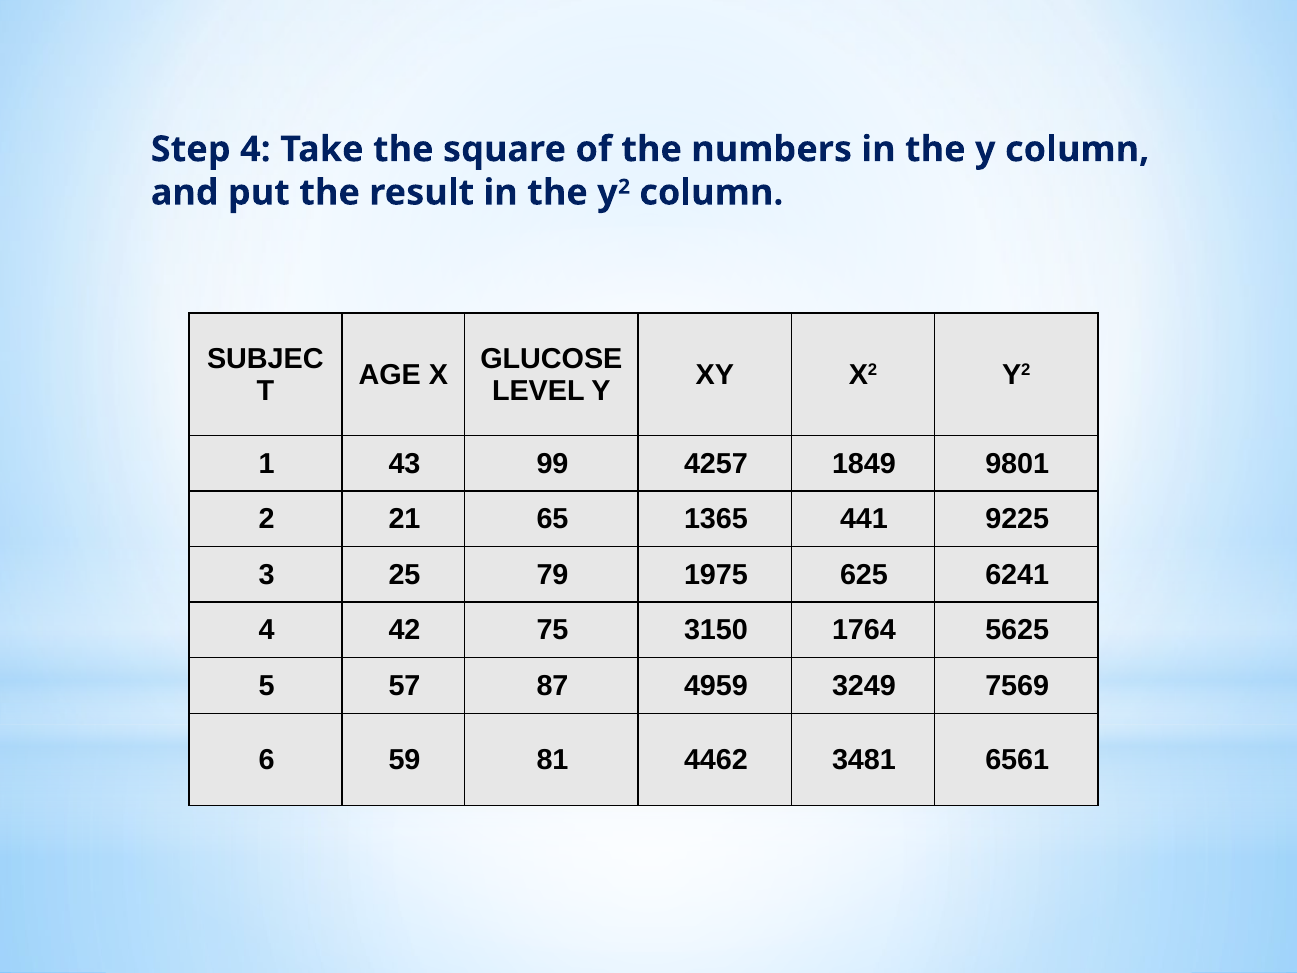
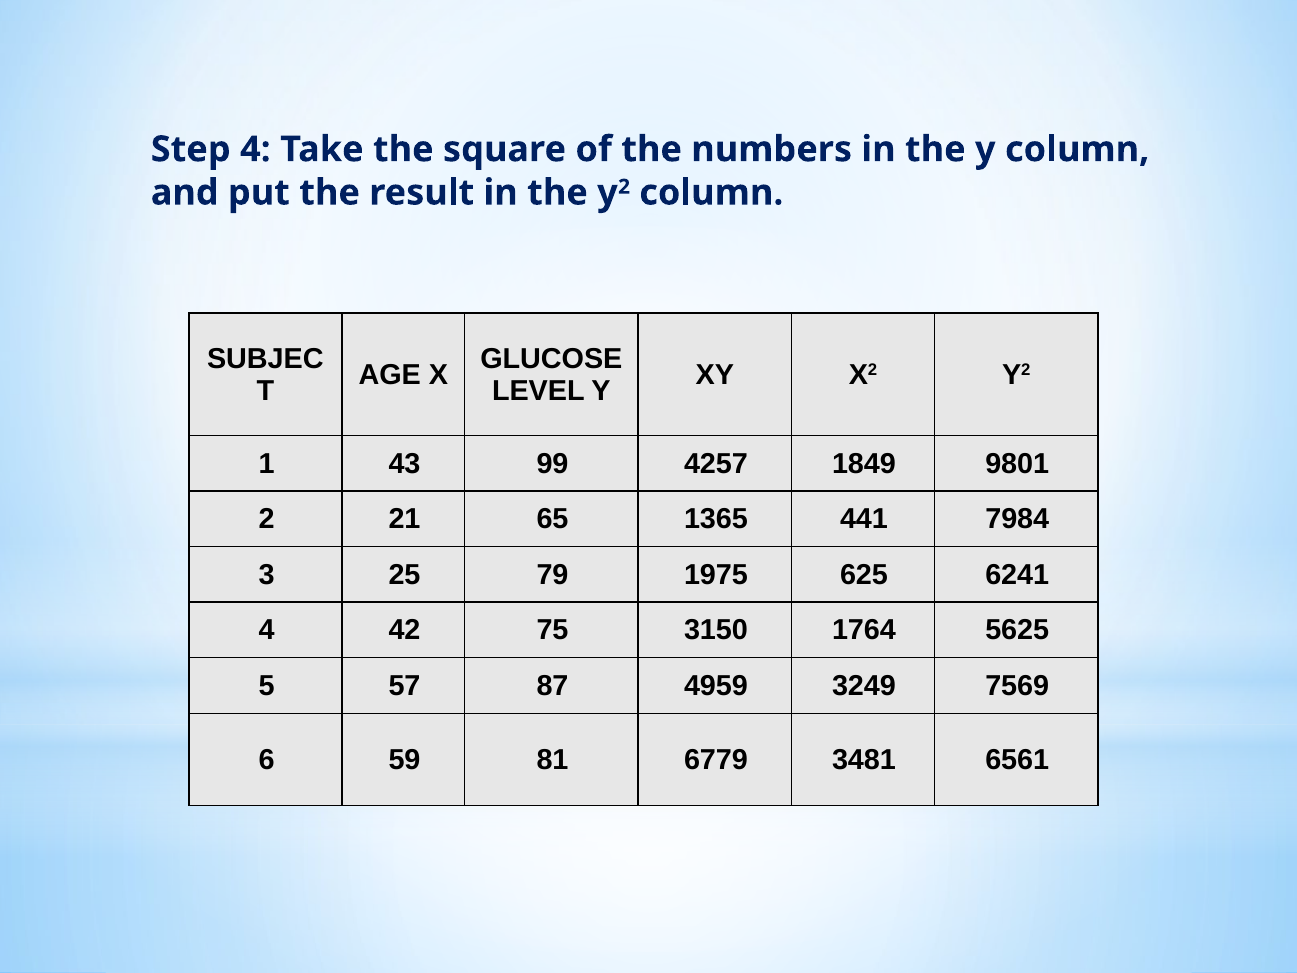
9225: 9225 -> 7984
4462: 4462 -> 6779
